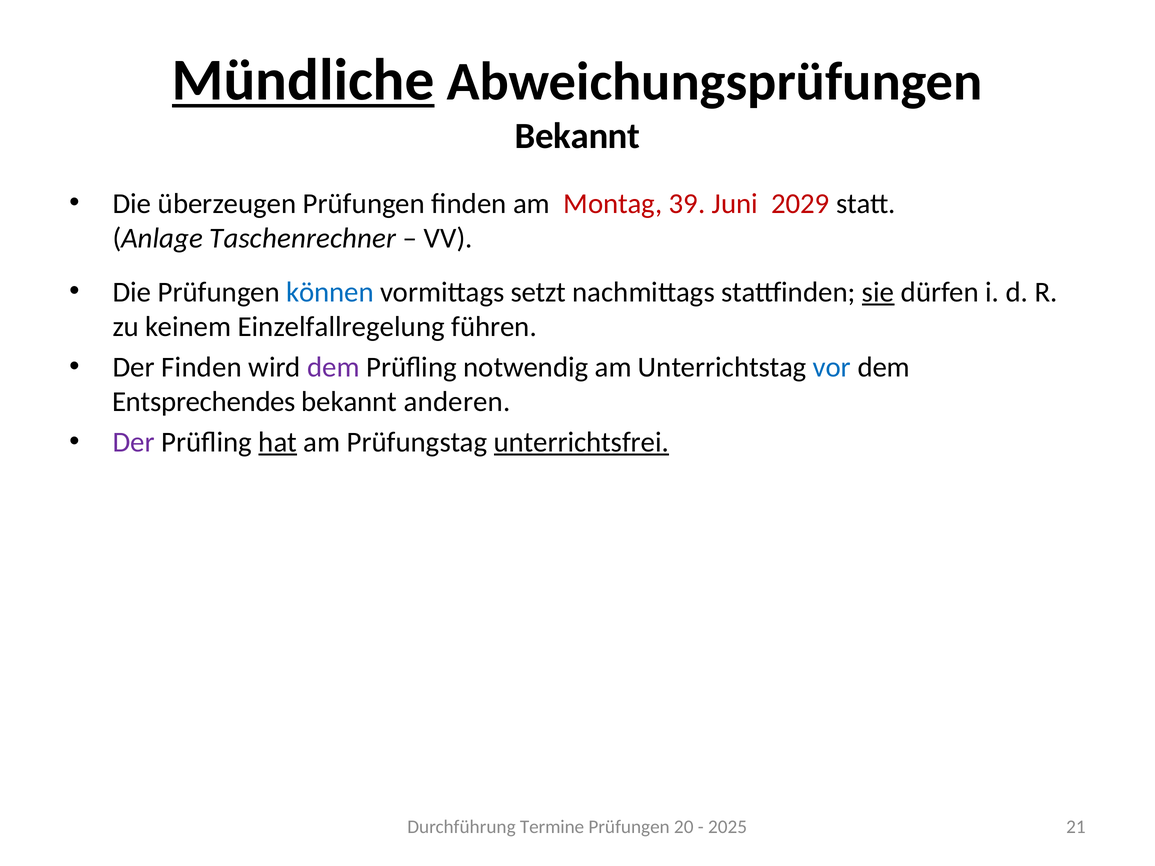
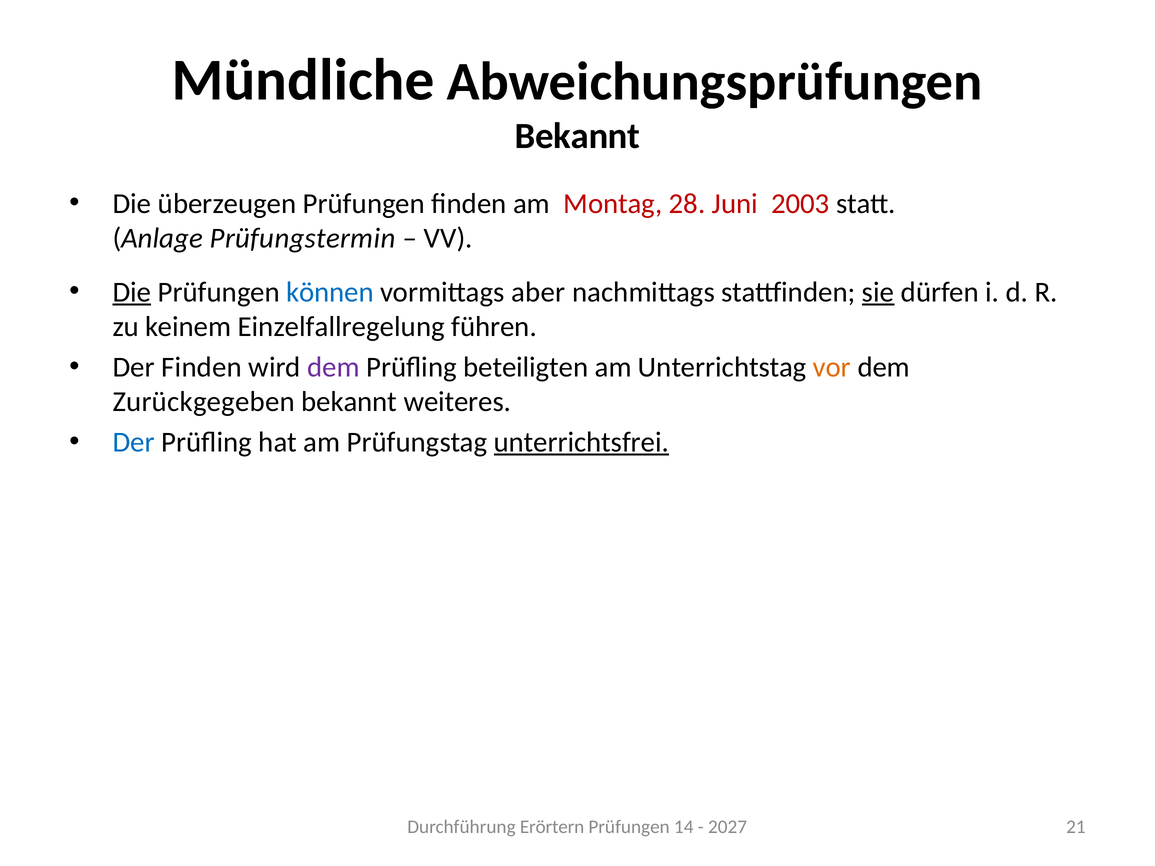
Mündliche underline: present -> none
39: 39 -> 28
2029: 2029 -> 2003
Taschenrechner: Taschenrechner -> Prüfungstermin
Die at (132, 292) underline: none -> present
setzt: setzt -> aber
notwendig: notwendig -> beteiligten
vor colour: blue -> orange
Entsprechendes: Entsprechendes -> Zurückgegeben
anderen: anderen -> weiteres
Der at (134, 442) colour: purple -> blue
hat underline: present -> none
Termine: Termine -> Erörtern
20: 20 -> 14
2025: 2025 -> 2027
